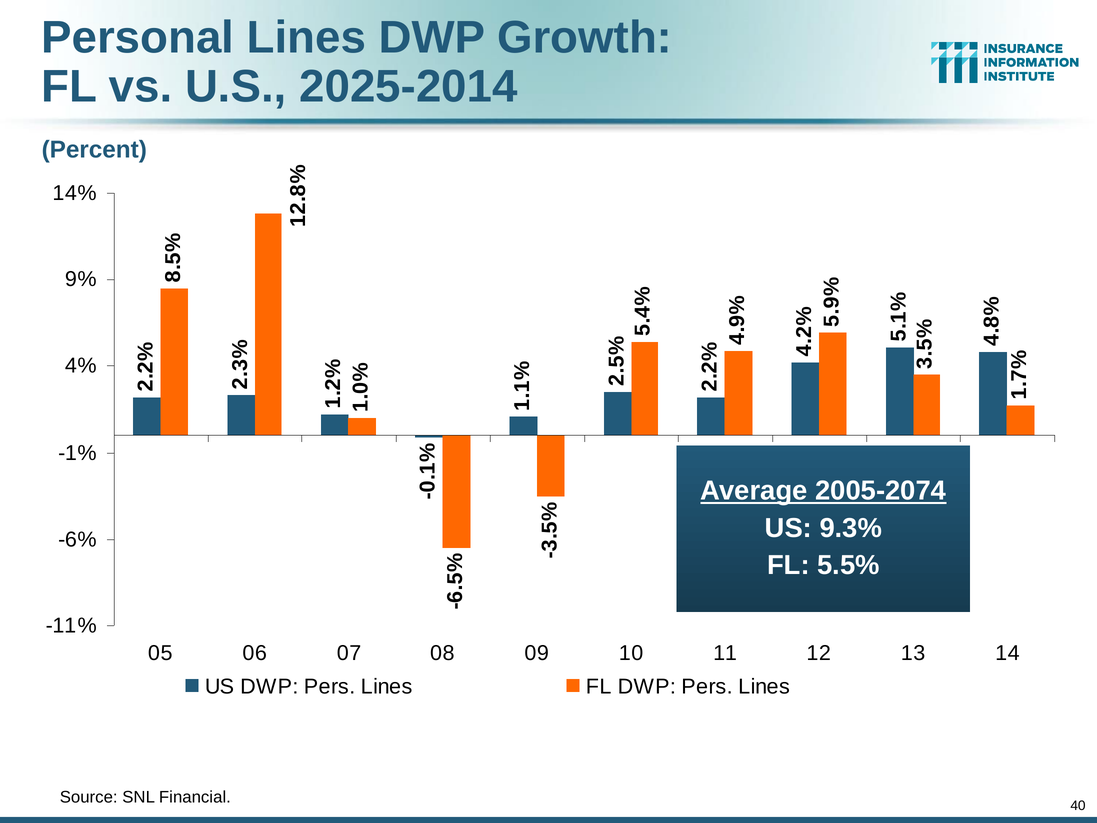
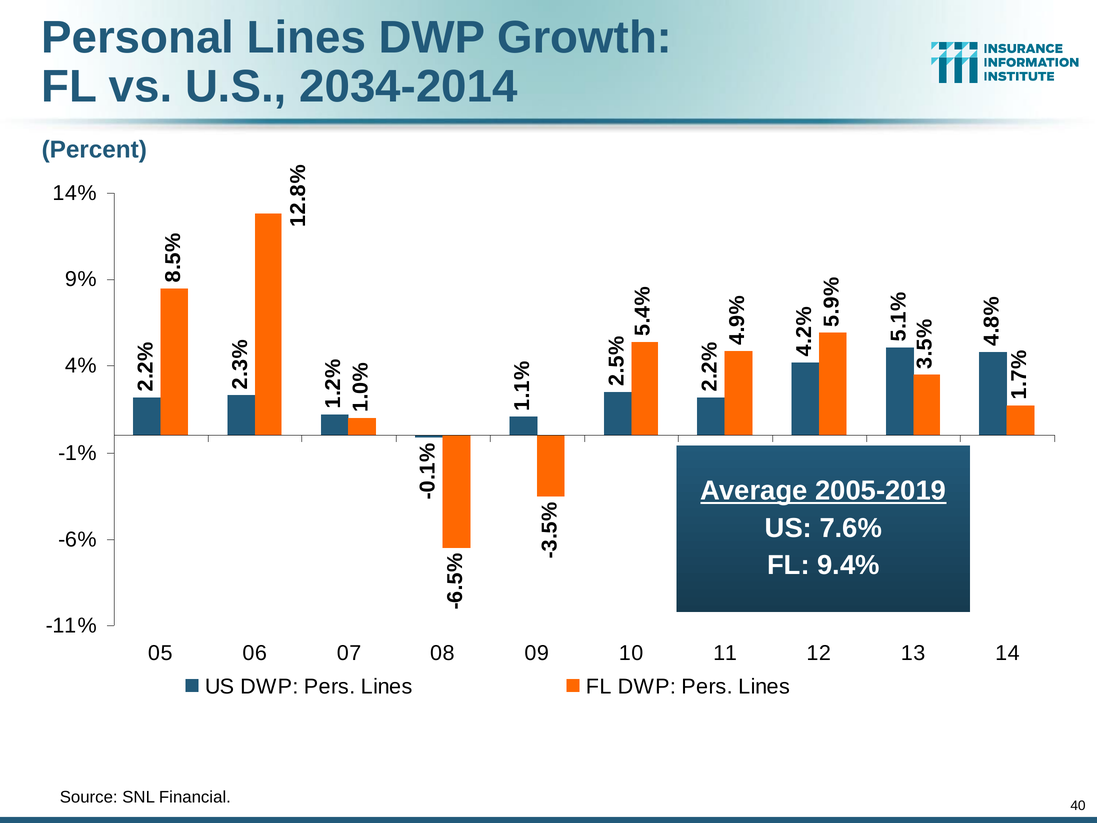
2025-2014: 2025-2014 -> 2034-2014
2005-2074: 2005-2074 -> 2005-2019
9.3%: 9.3% -> 7.6%
5.5%: 5.5% -> 9.4%
